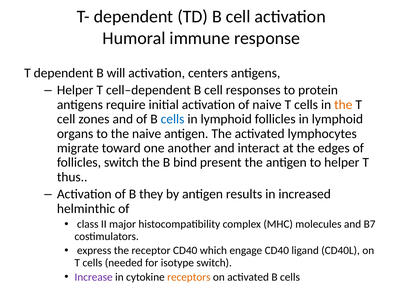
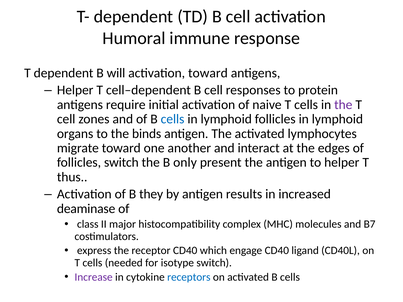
activation centers: centers -> toward
the at (343, 105) colour: orange -> purple
the naive: naive -> binds
bind: bind -> only
helminthic: helminthic -> deaminase
receptors colour: orange -> blue
